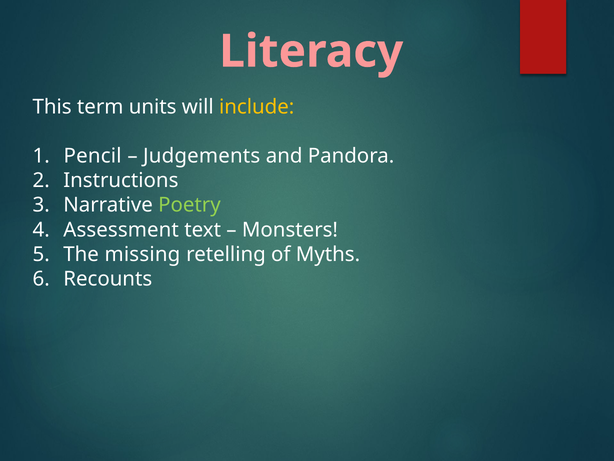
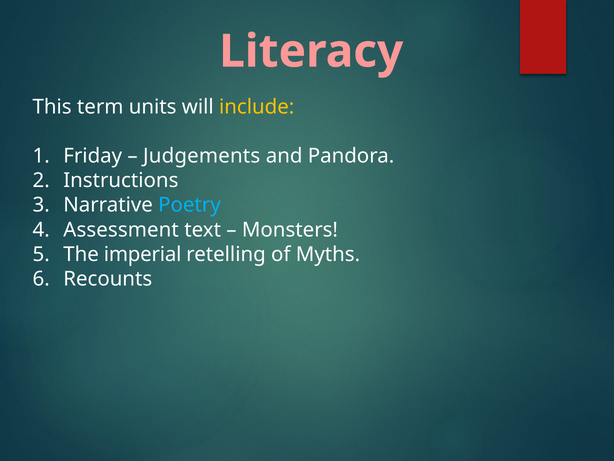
Pencil: Pencil -> Friday
Poetry colour: light green -> light blue
missing: missing -> imperial
